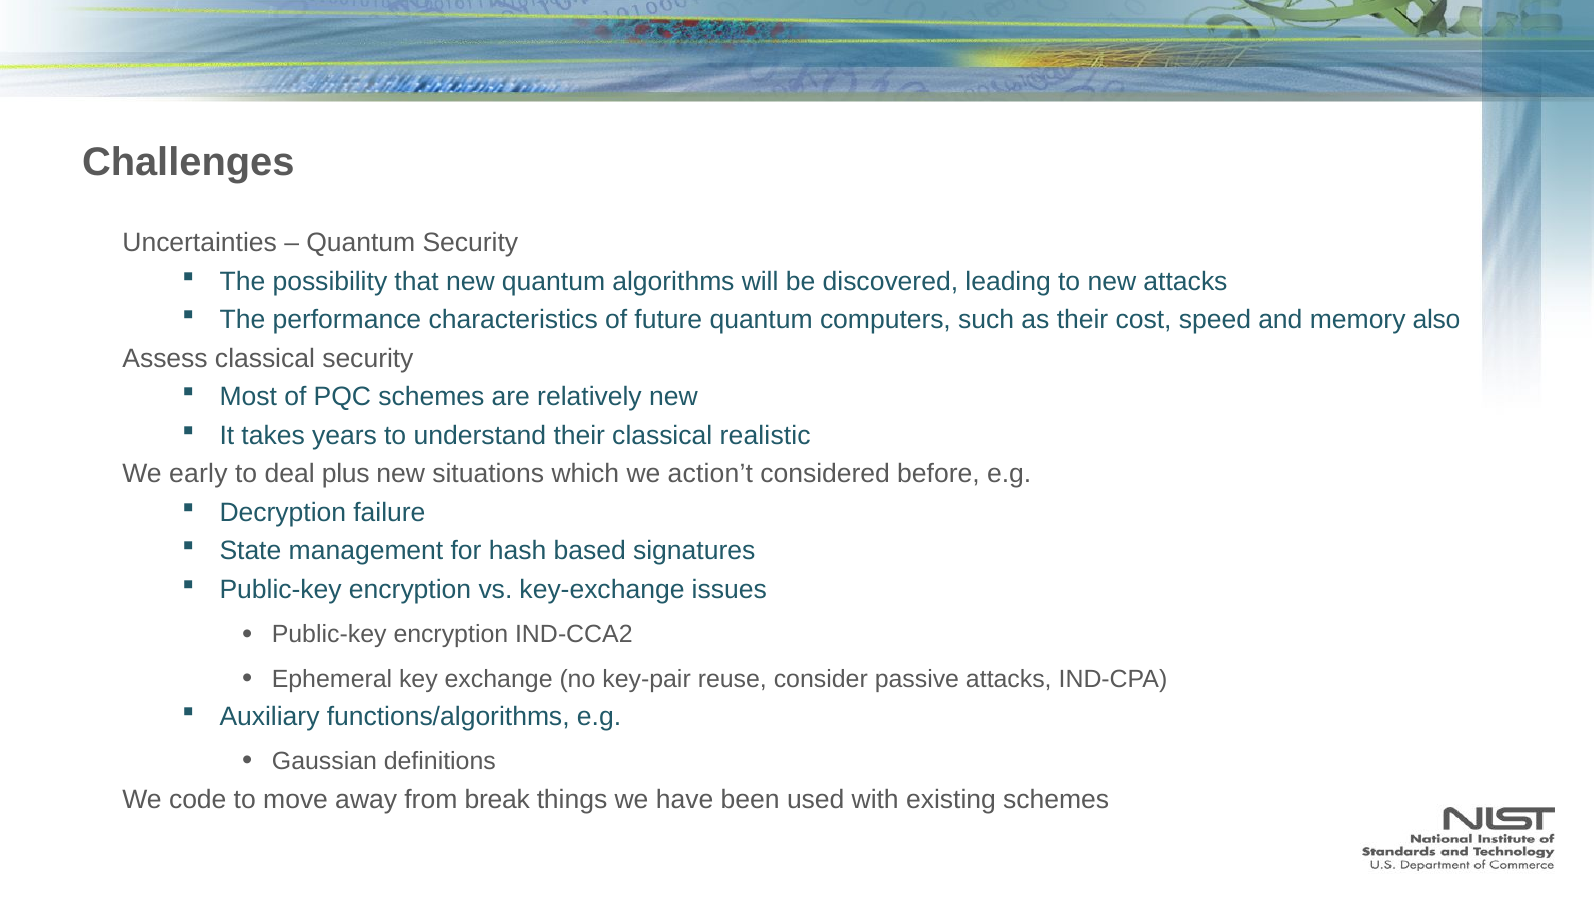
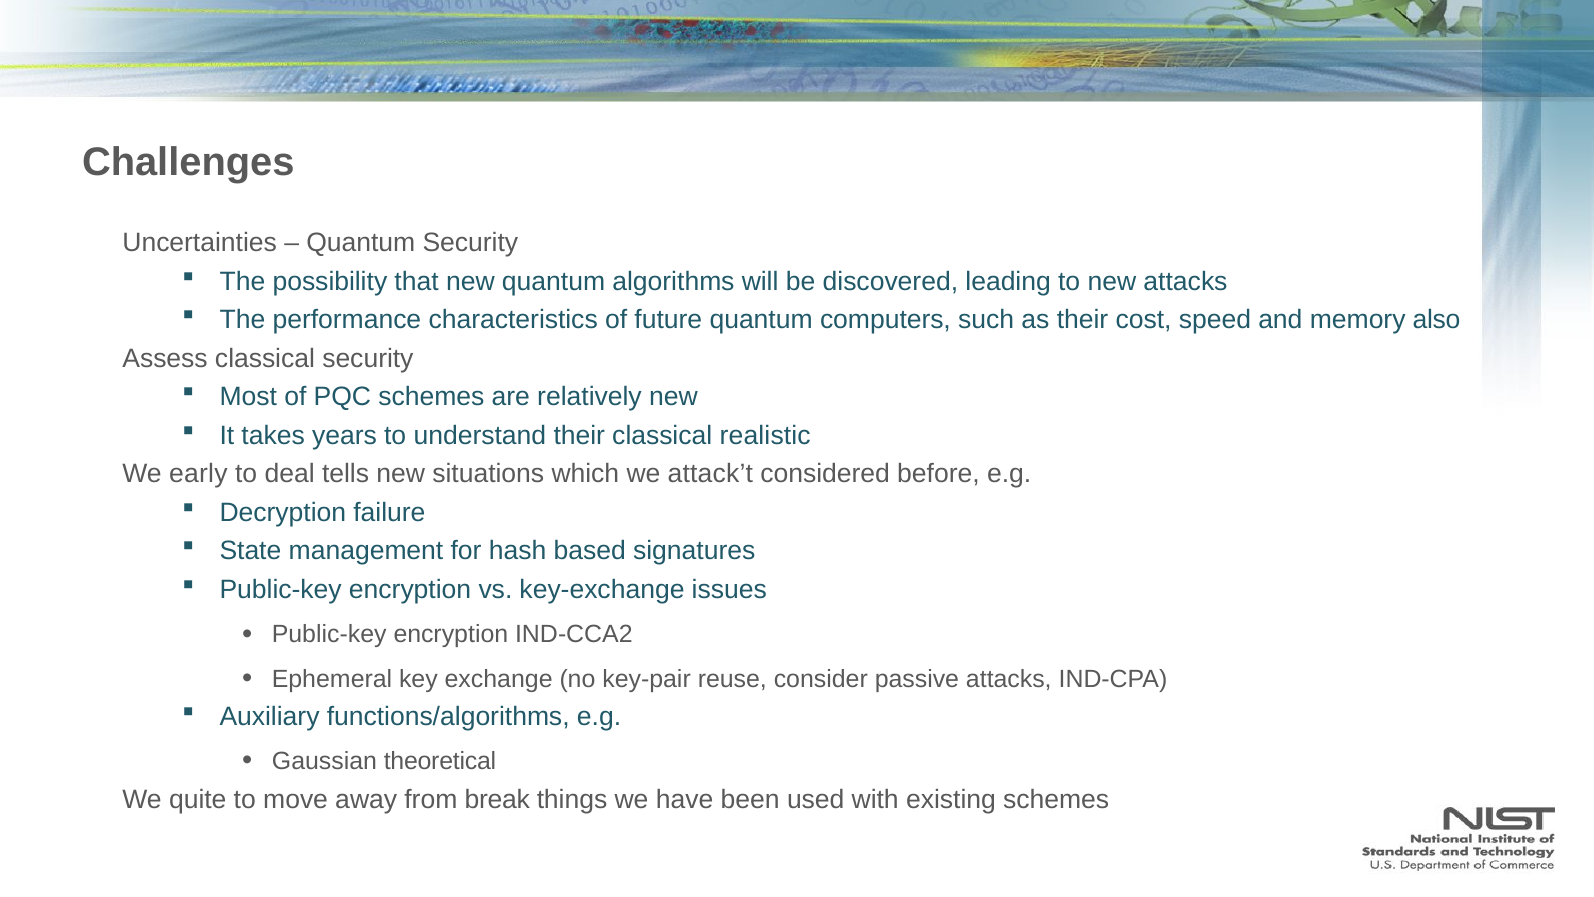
plus: plus -> tells
action’t: action’t -> attack’t
definitions: definitions -> theoretical
code: code -> quite
